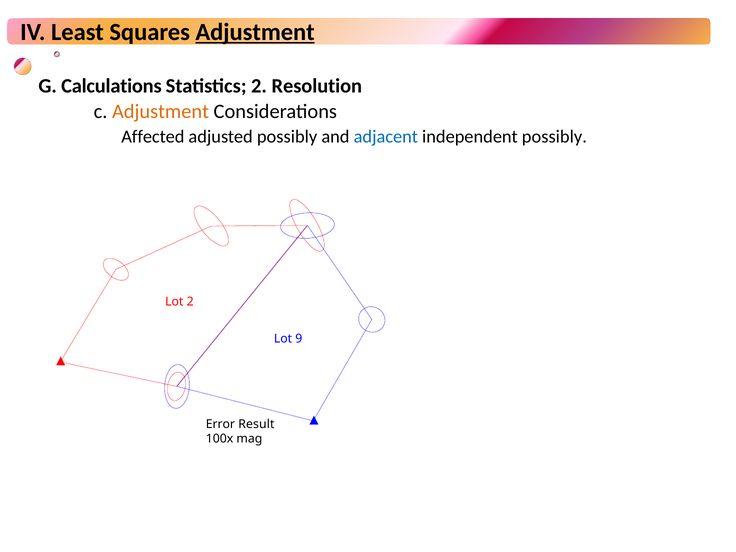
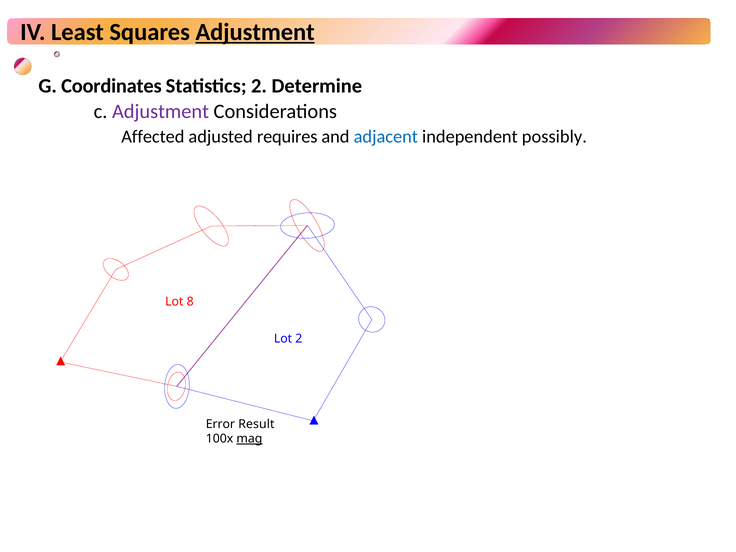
Calculations: Calculations -> Coordinates
Resolution: Resolution -> Determine
Adjustment at (161, 112) colour: orange -> purple
adjusted possibly: possibly -> requires
Lot 2: 2 -> 8
Lot 9: 9 -> 2
mag underline: none -> present
